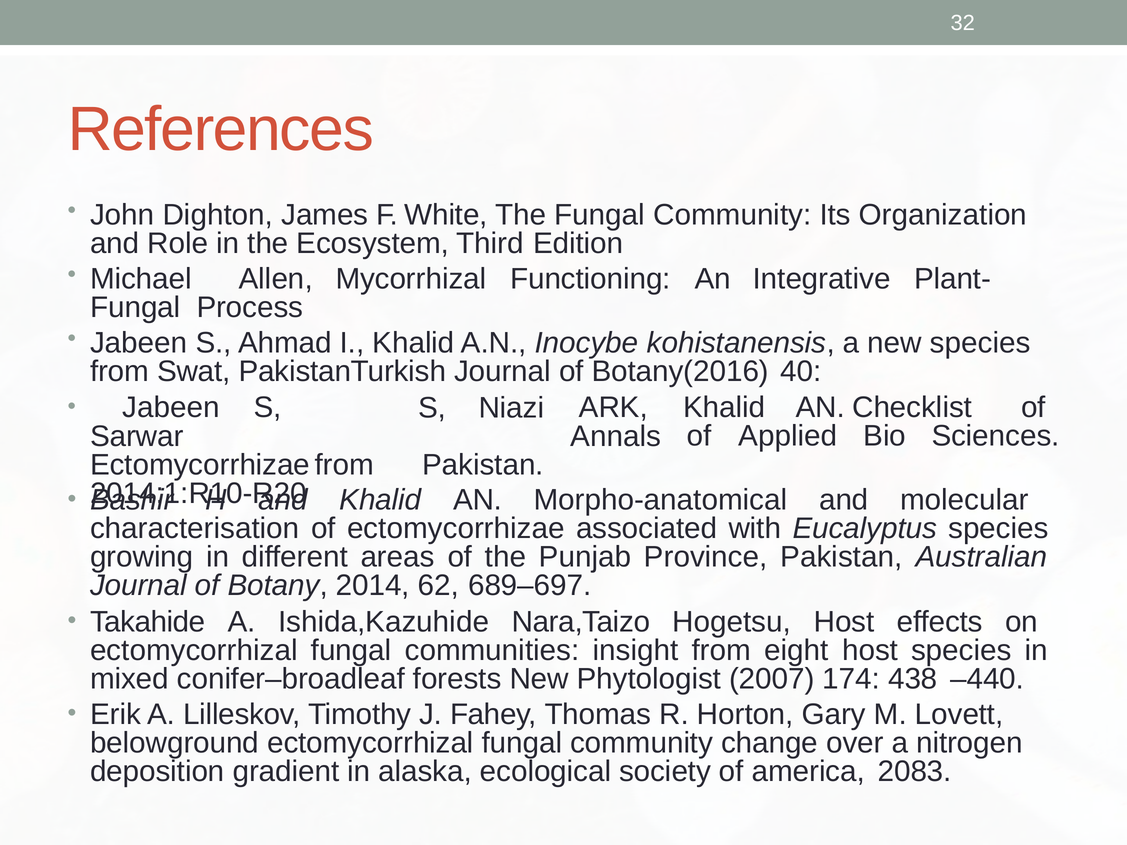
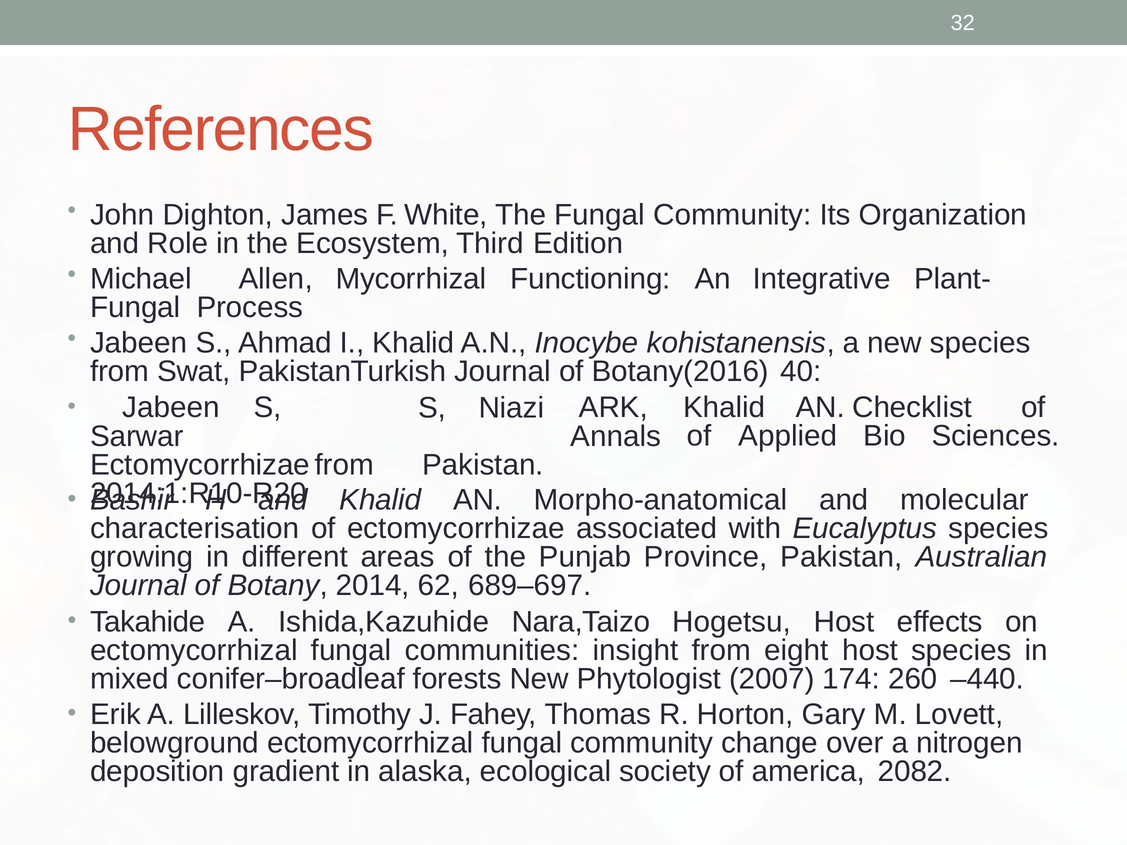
438: 438 -> 260
2083: 2083 -> 2082
